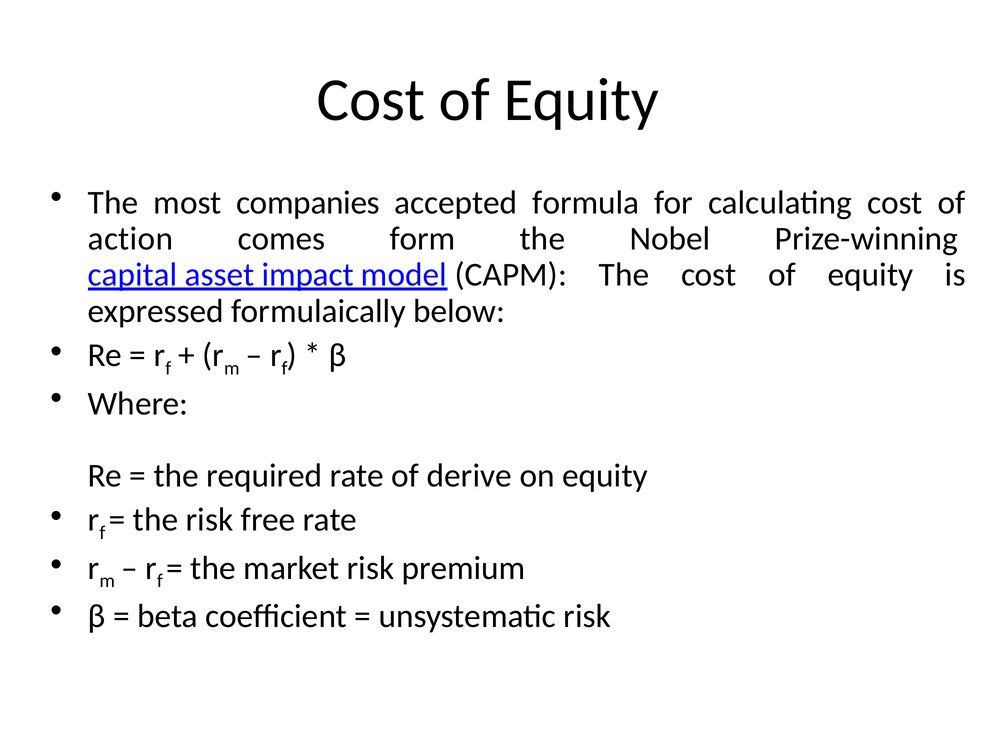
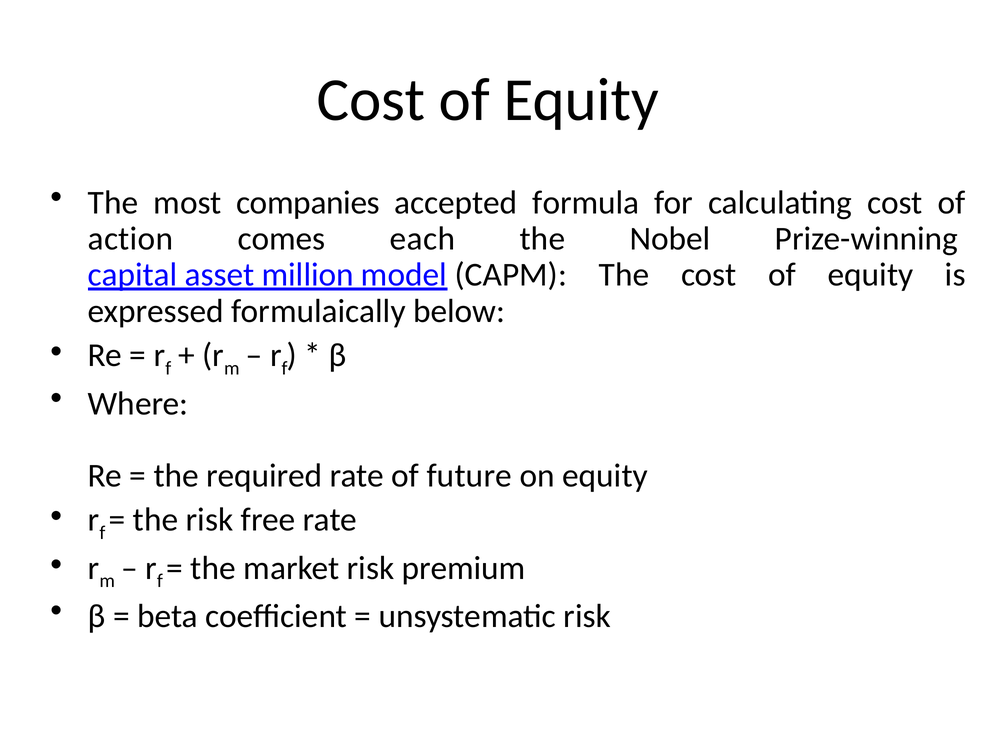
form: form -> each
impact: impact -> million
derive: derive -> future
